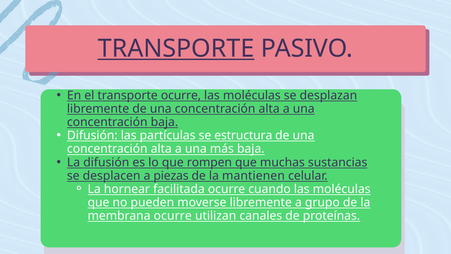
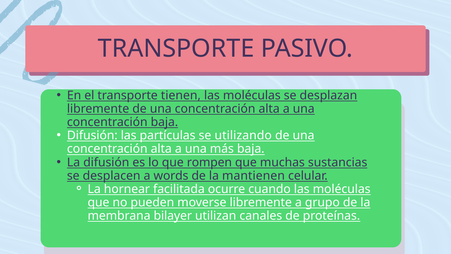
TRANSPORTE at (176, 48) underline: present -> none
transporte ocurre: ocurre -> tienen
estructura: estructura -> utilizando
piezas: piezas -> words
membrana ocurre: ocurre -> bilayer
